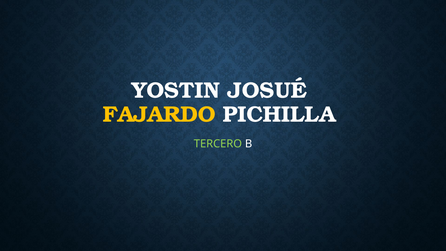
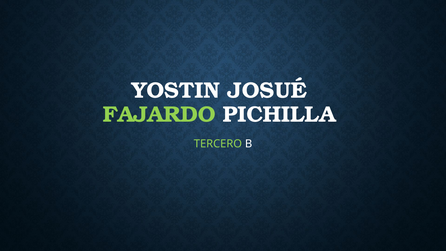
FAJARDO colour: yellow -> light green
